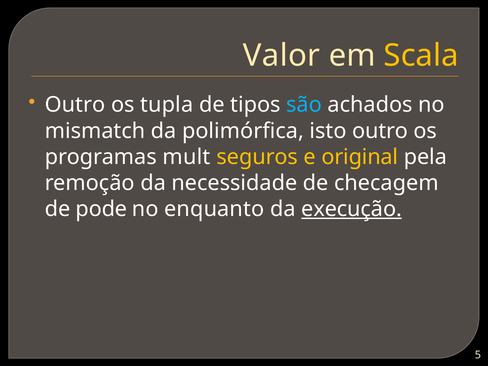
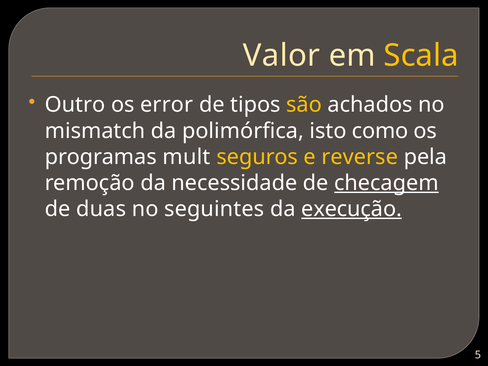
tupla: tupla -> error
são colour: light blue -> yellow
isto outro: outro -> como
original: original -> reverse
checagem underline: none -> present
pode: pode -> duas
enquanto: enquanto -> seguintes
